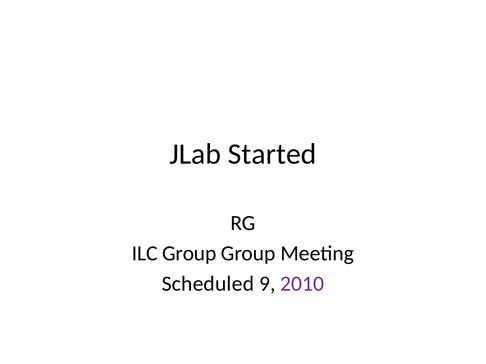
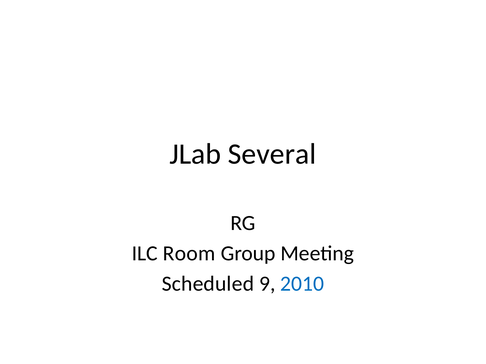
Started: Started -> Several
ILC Group: Group -> Room
2010 colour: purple -> blue
